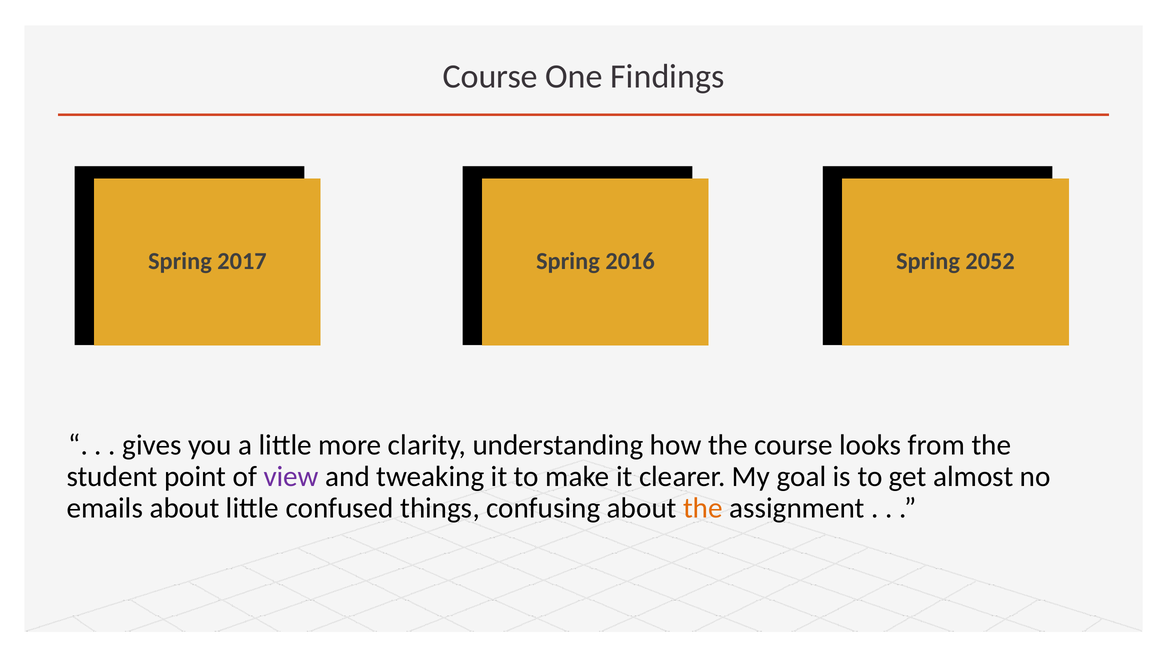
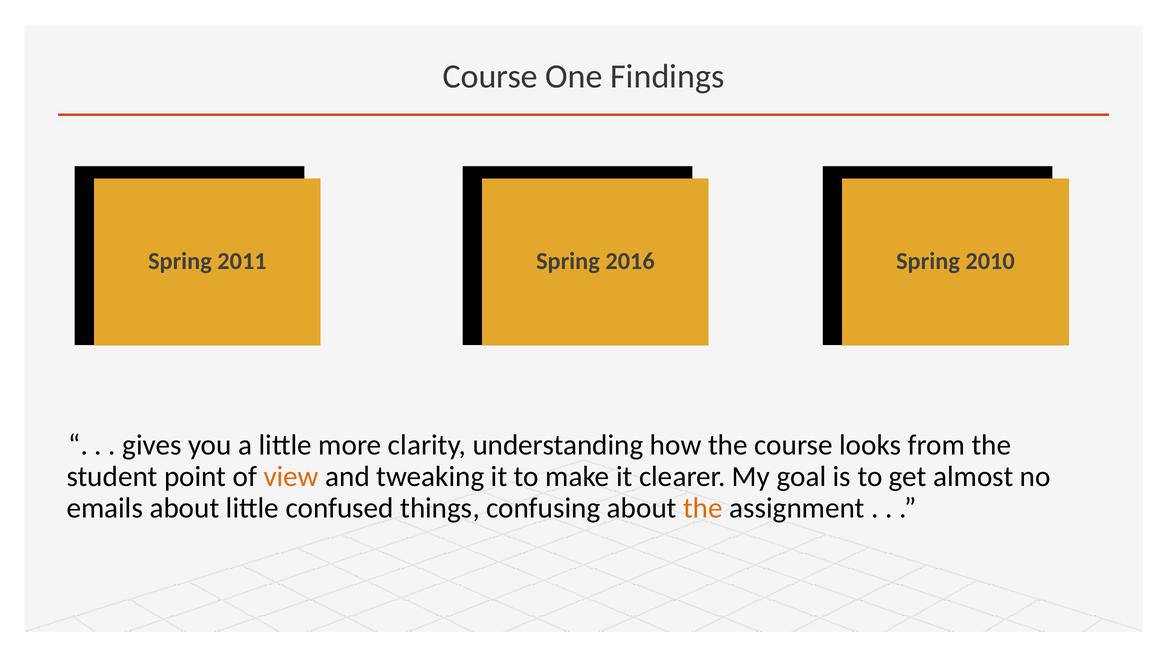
2017: 2017 -> 2011
2052: 2052 -> 2010
view colour: purple -> orange
